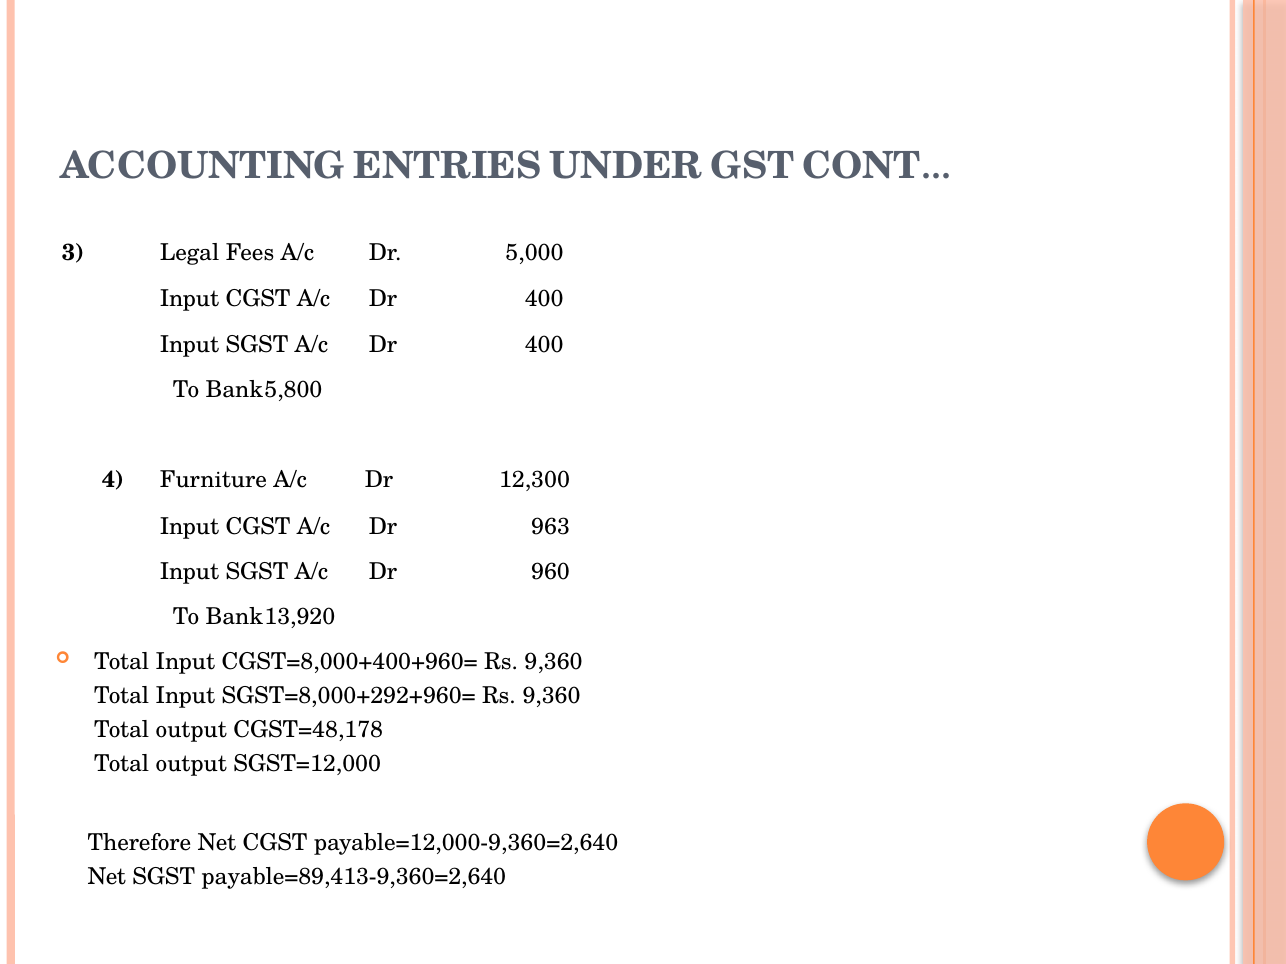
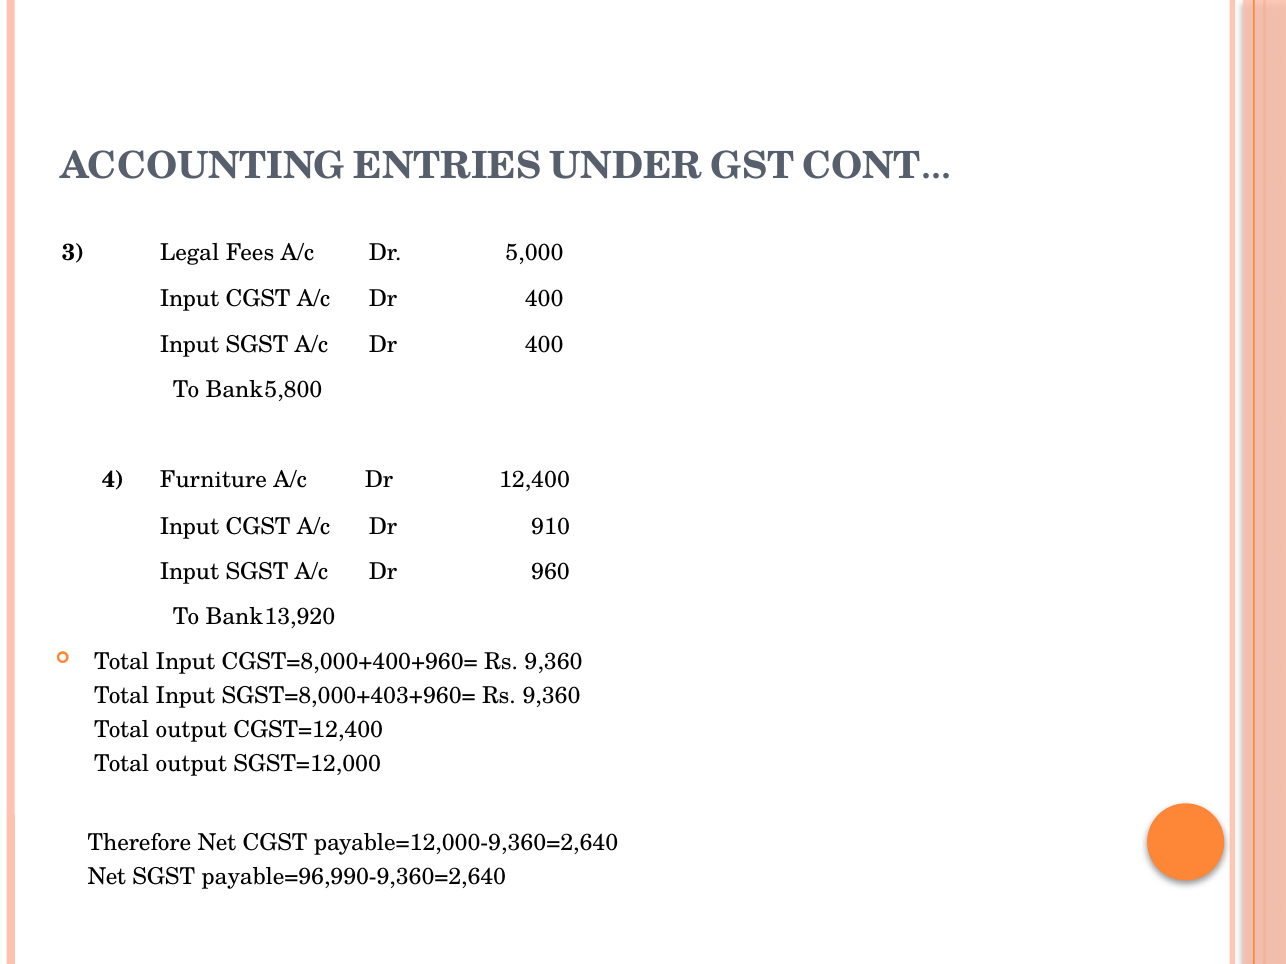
12,300: 12,300 -> 12,400
963: 963 -> 910
SGST=8,000+292+960=: SGST=8,000+292+960= -> SGST=8,000+403+960=
CGST=48,178: CGST=48,178 -> CGST=12,400
payable=89,413-9,360=2,640: payable=89,413-9,360=2,640 -> payable=96,990-9,360=2,640
